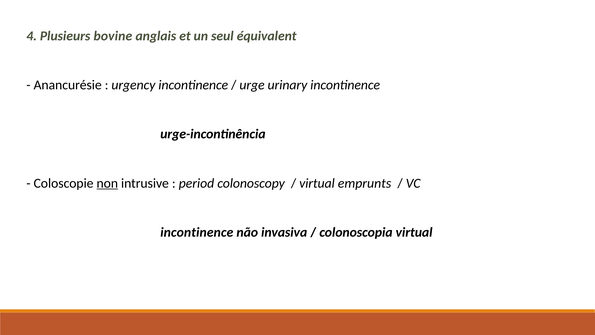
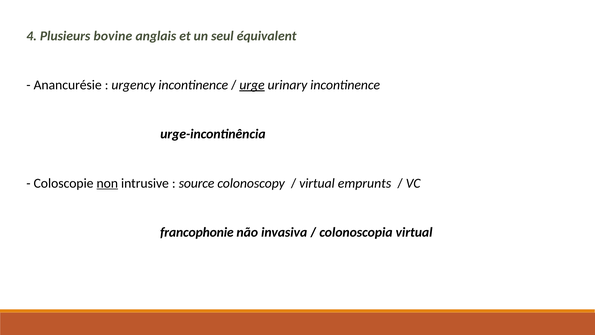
urge underline: none -> present
period: period -> source
incontinence at (197, 232): incontinence -> francophonie
